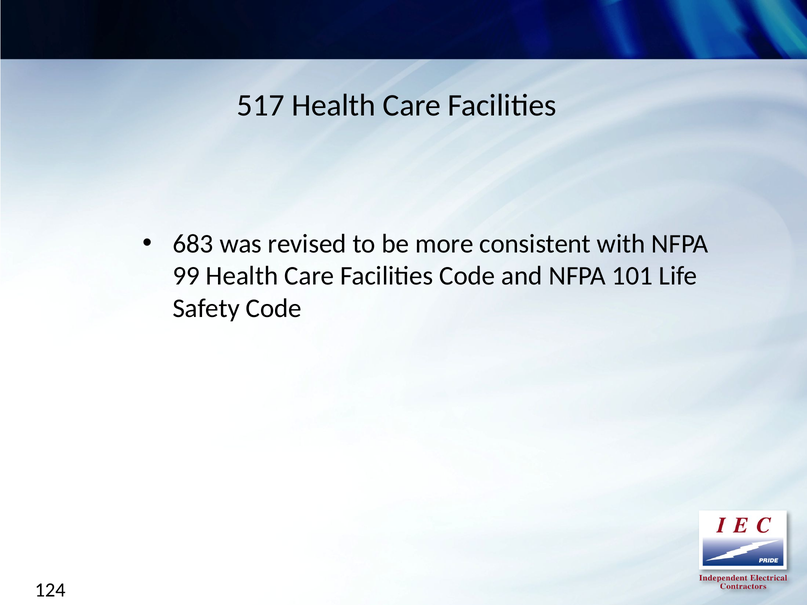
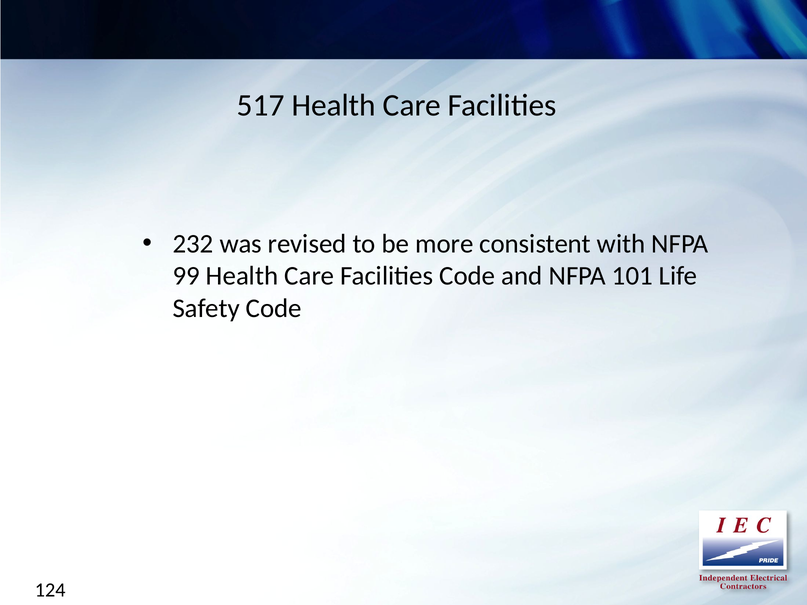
683: 683 -> 232
